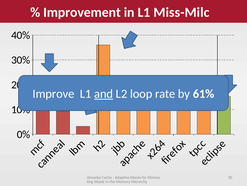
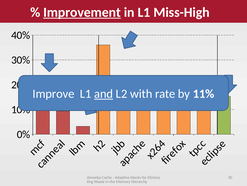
Improvement underline: none -> present
Miss-Milc: Miss-Milc -> Miss-High
loop: loop -> with
61%: 61% -> 11%
